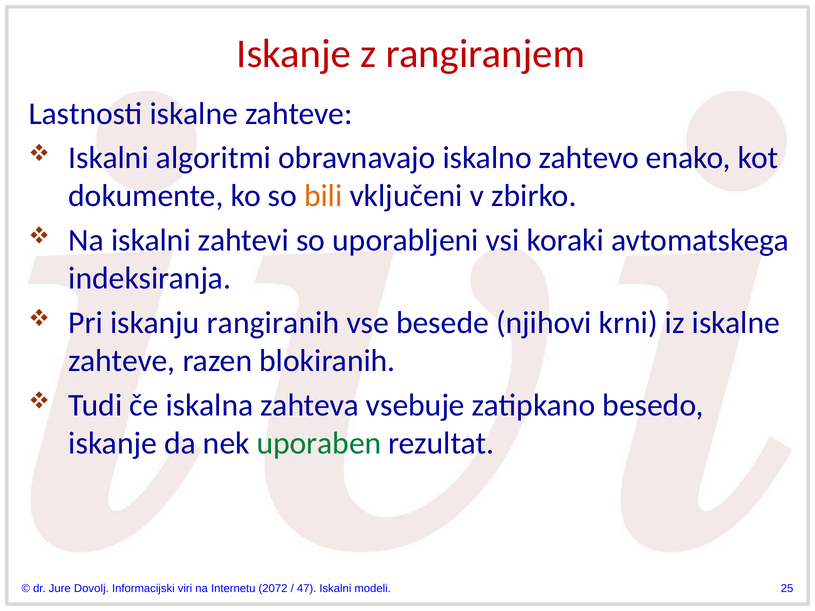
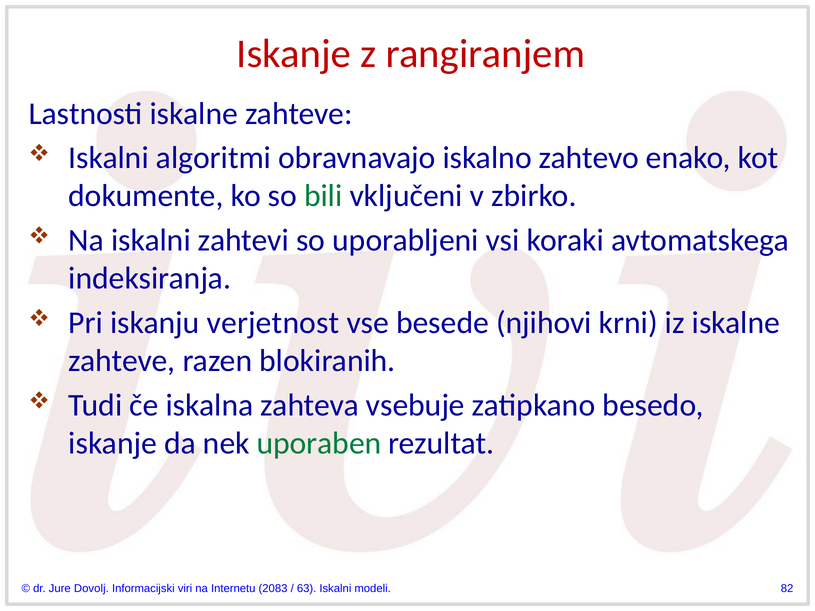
bili colour: orange -> green
rangiranih: rangiranih -> verjetnost
2072: 2072 -> 2083
47: 47 -> 63
25: 25 -> 82
